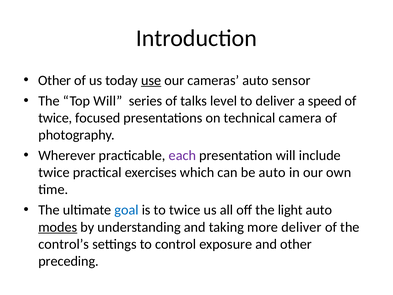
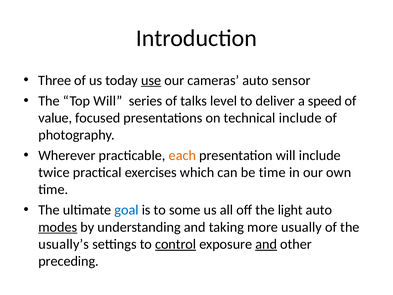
Other at (55, 80): Other -> Three
twice at (55, 118): twice -> value
technical camera: camera -> include
each colour: purple -> orange
be auto: auto -> time
to twice: twice -> some
more deliver: deliver -> usually
control’s: control’s -> usually’s
control underline: none -> present
and at (266, 244) underline: none -> present
